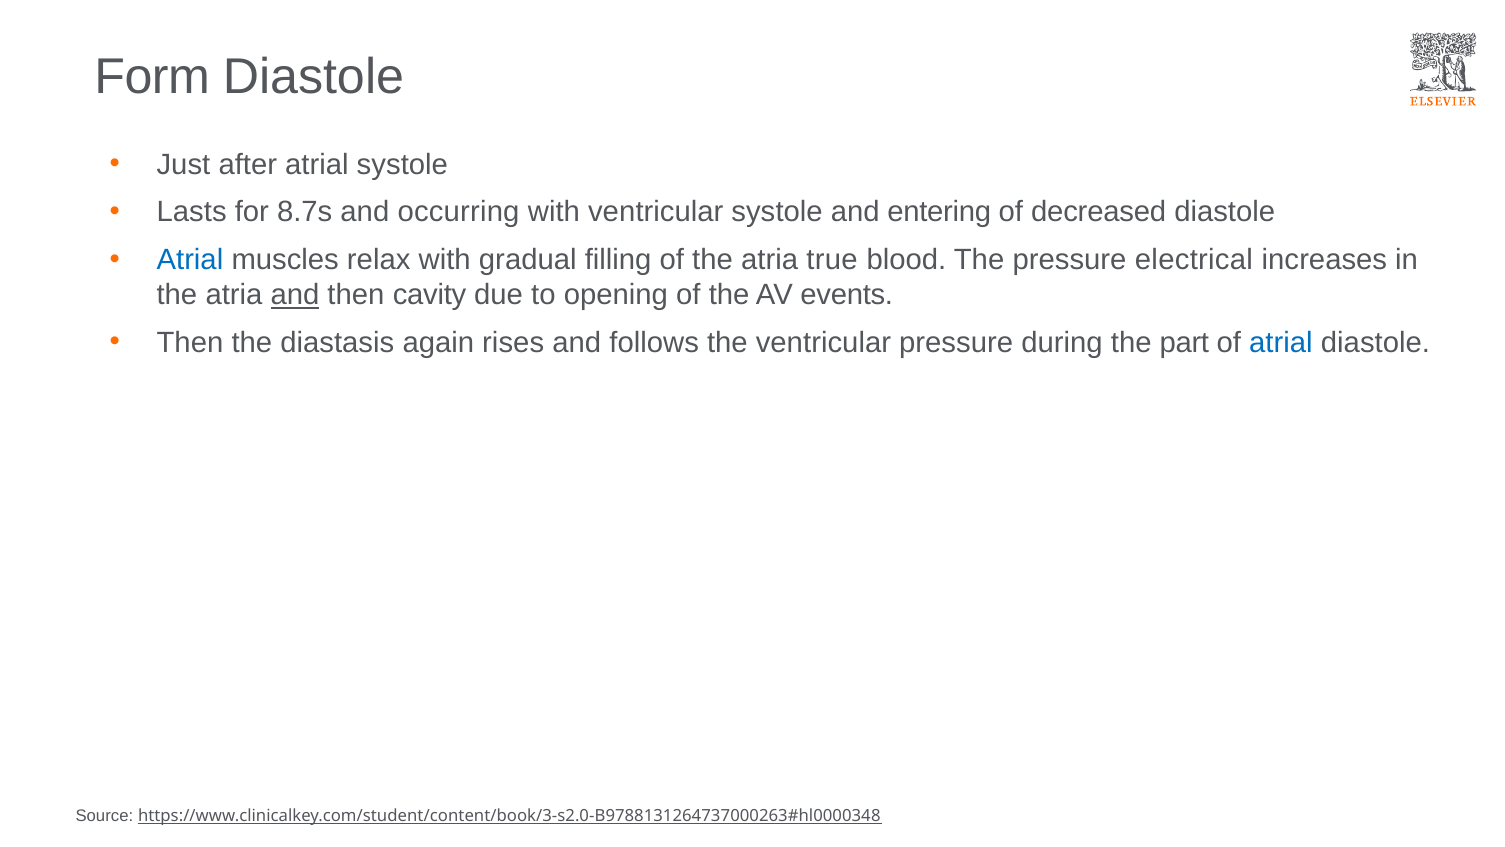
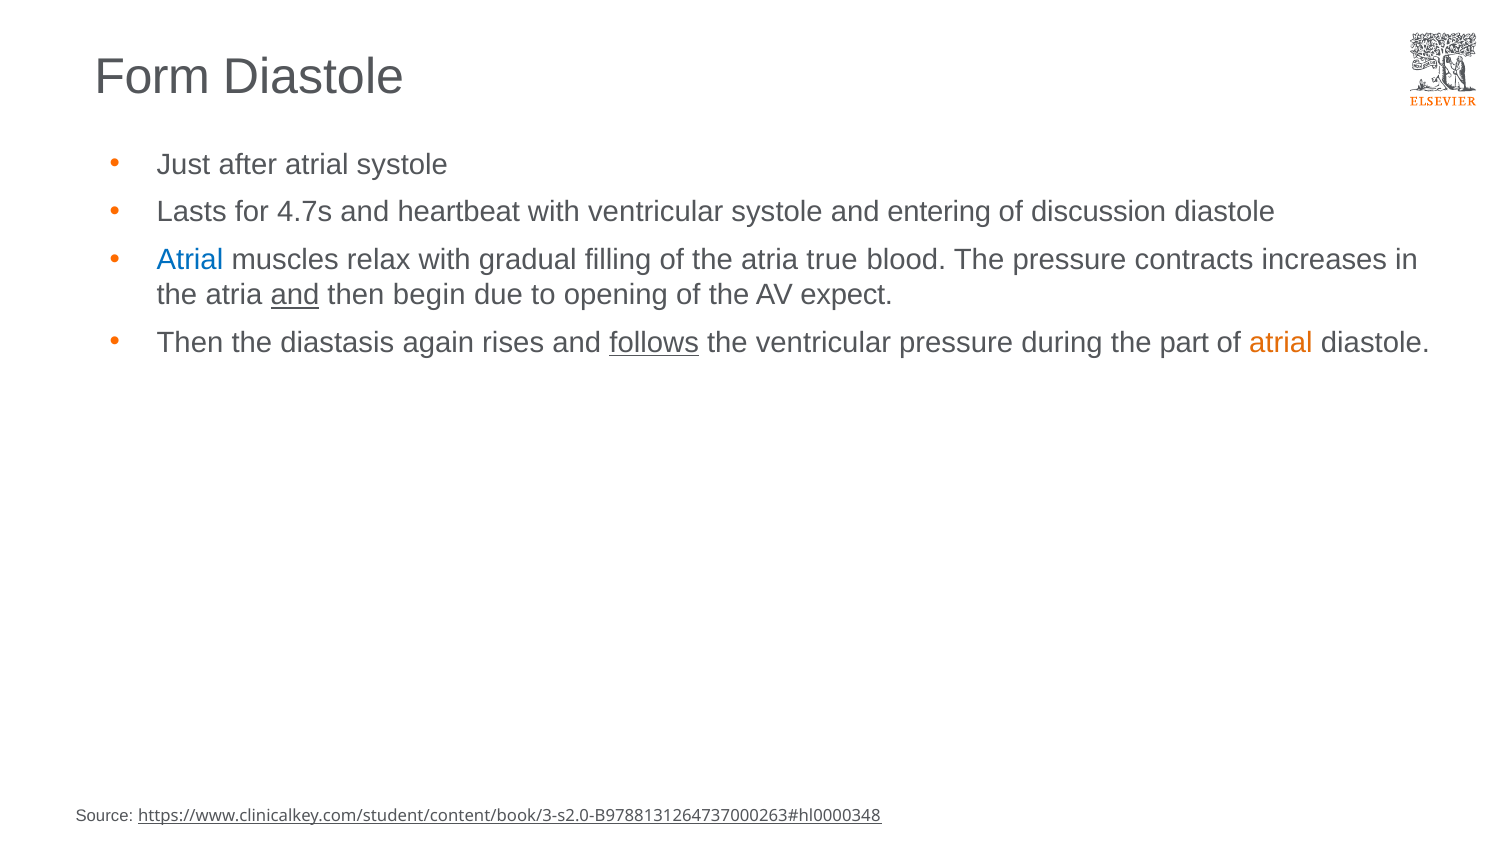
8.7s: 8.7s -> 4.7s
occurring: occurring -> heartbeat
decreased: decreased -> discussion
electrical: electrical -> contracts
cavity: cavity -> begin
events: events -> expect
follows underline: none -> present
atrial at (1281, 343) colour: blue -> orange
